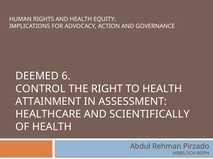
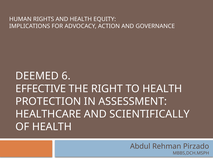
CONTROL: CONTROL -> EFFECTIVE
ATTAINMENT: ATTAINMENT -> PROTECTION
